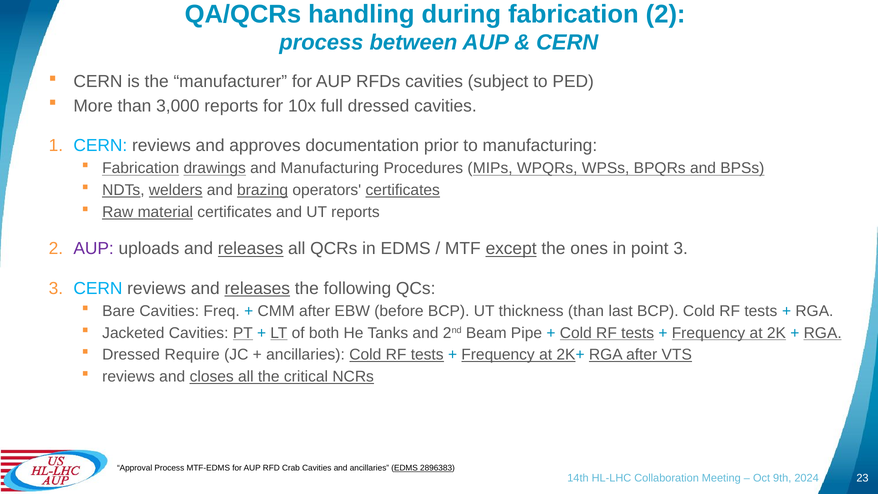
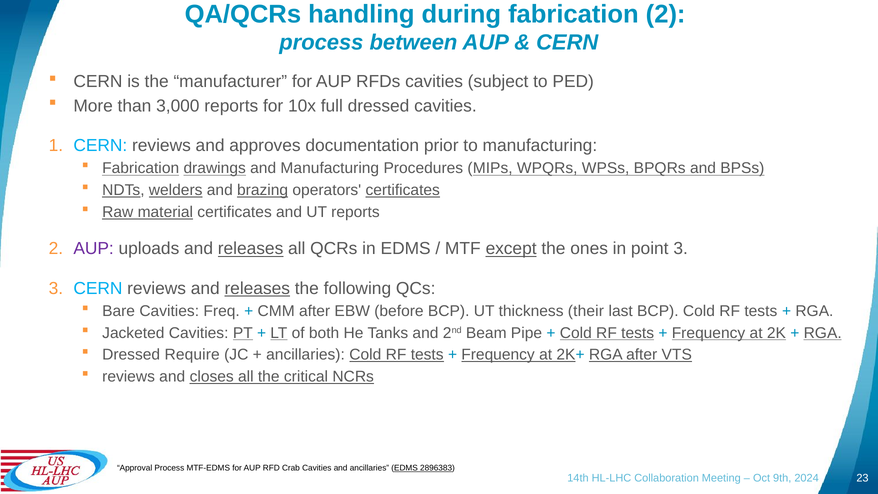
thickness than: than -> their
